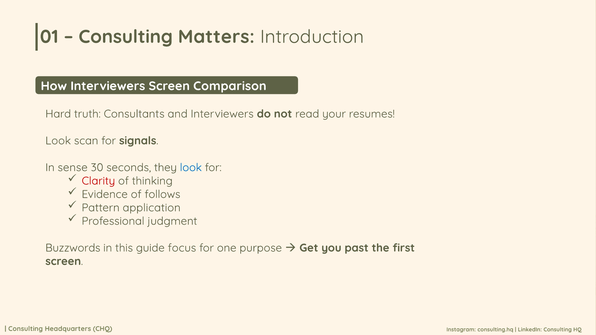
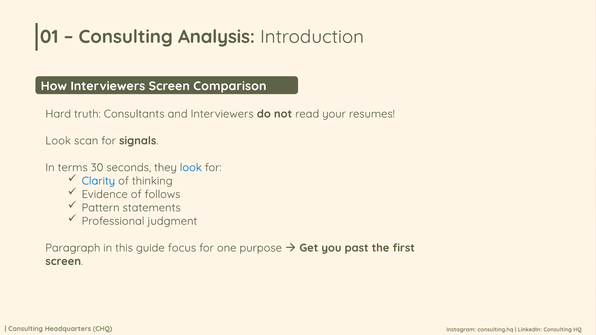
Matters: Matters -> Analysis
sense: sense -> terms
Clarity colour: red -> blue
application: application -> statements
Buzzwords: Buzzwords -> Paragraph
